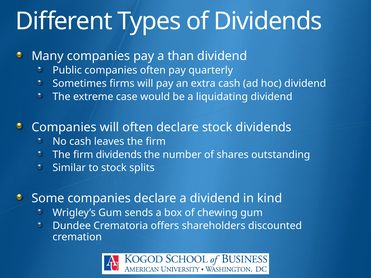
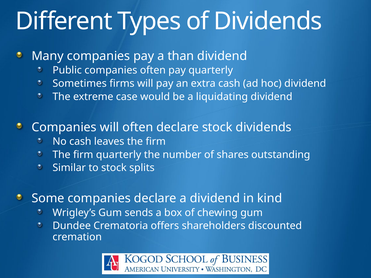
firm dividends: dividends -> quarterly
